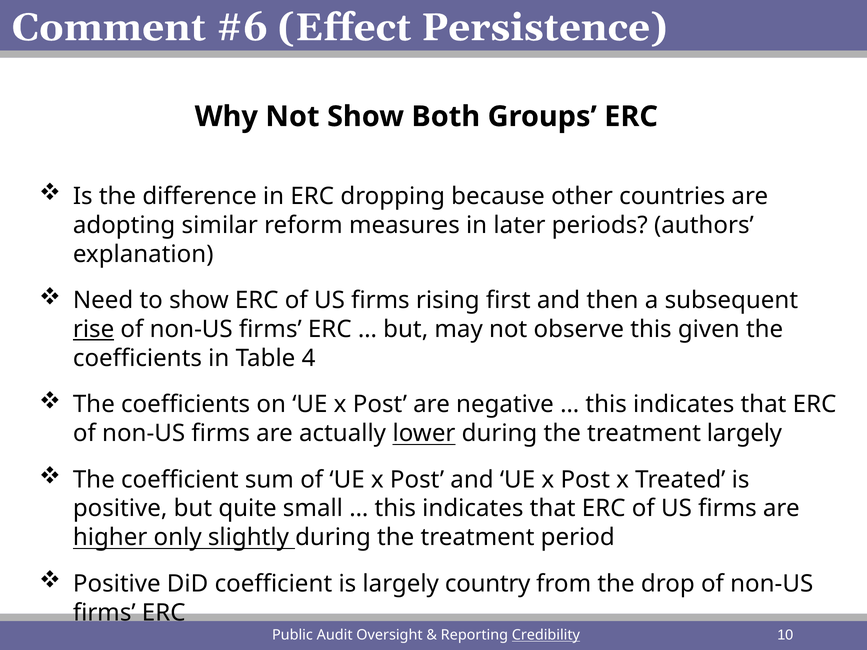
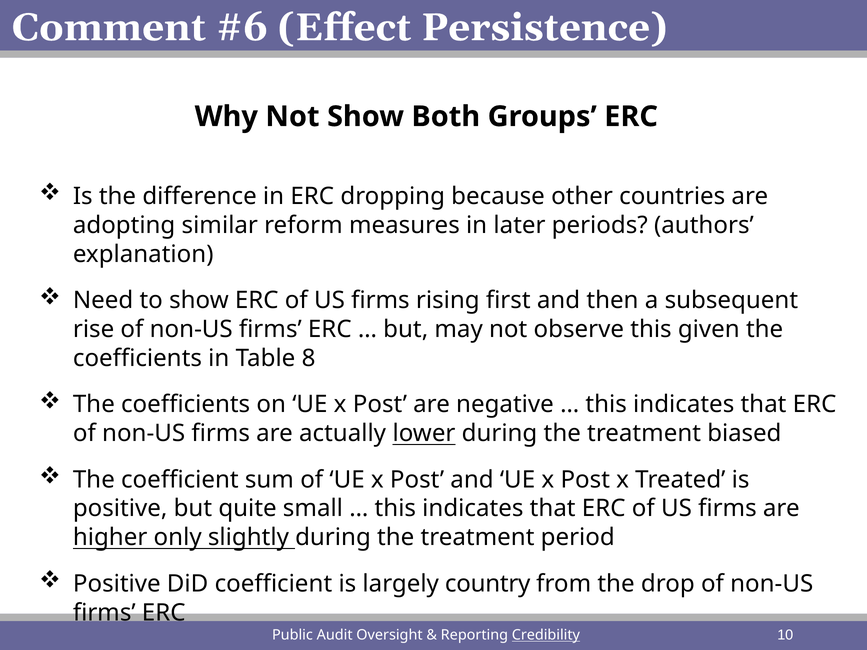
rise underline: present -> none
4: 4 -> 8
treatment largely: largely -> biased
